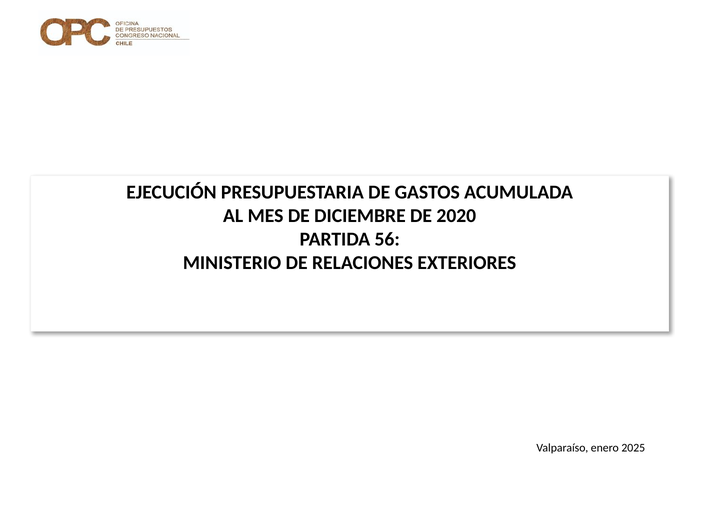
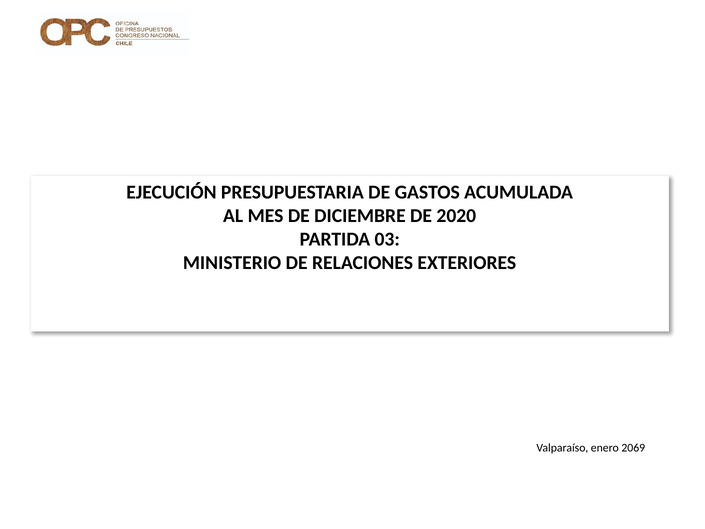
56: 56 -> 03
2025: 2025 -> 2069
